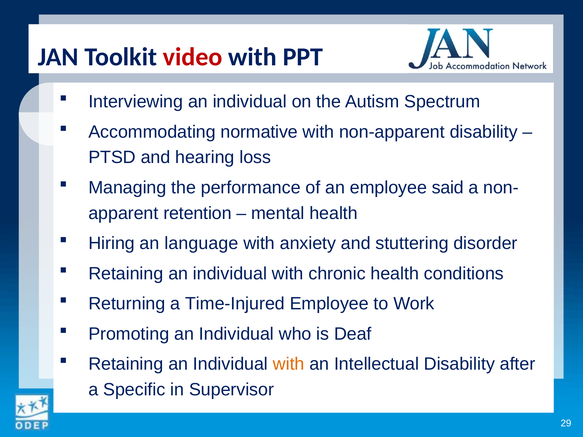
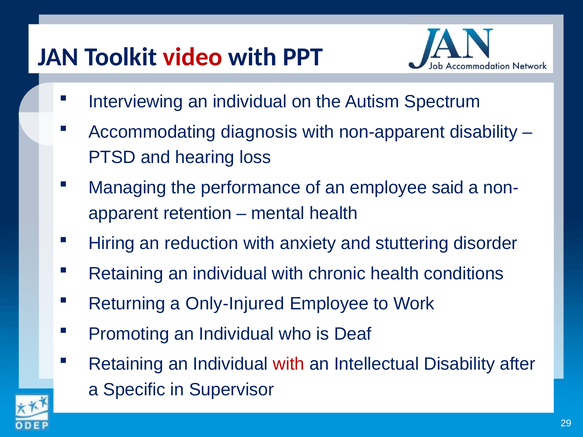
normative: normative -> diagnosis
language: language -> reduction
Time-Injured: Time-Injured -> Only-Injured
with at (289, 364) colour: orange -> red
